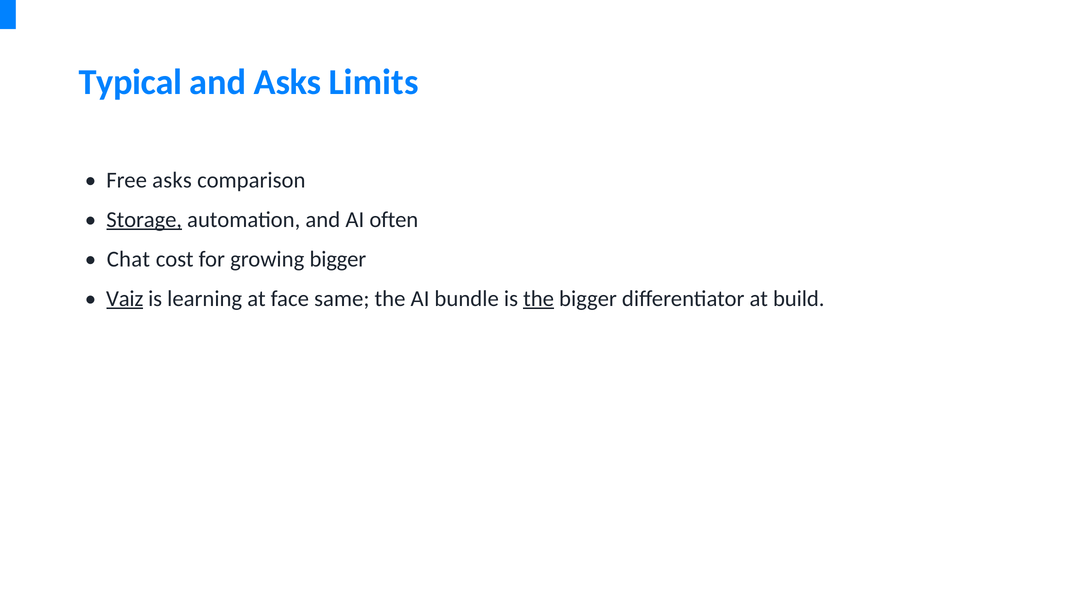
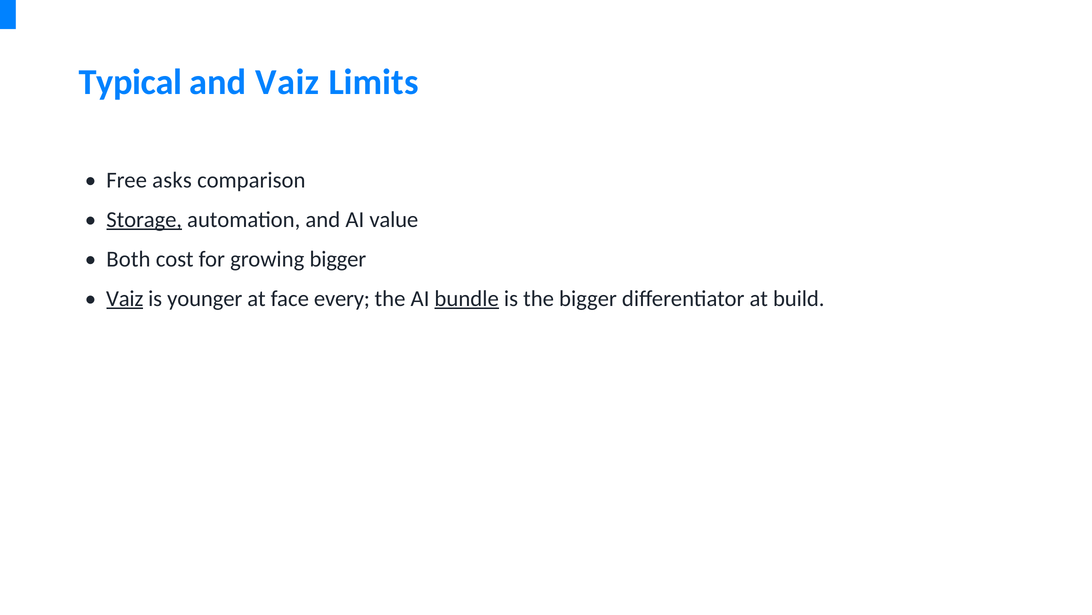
and Asks: Asks -> Vaiz
often: often -> value
Chat: Chat -> Both
learning: learning -> younger
same: same -> every
bundle underline: none -> present
the at (539, 298) underline: present -> none
